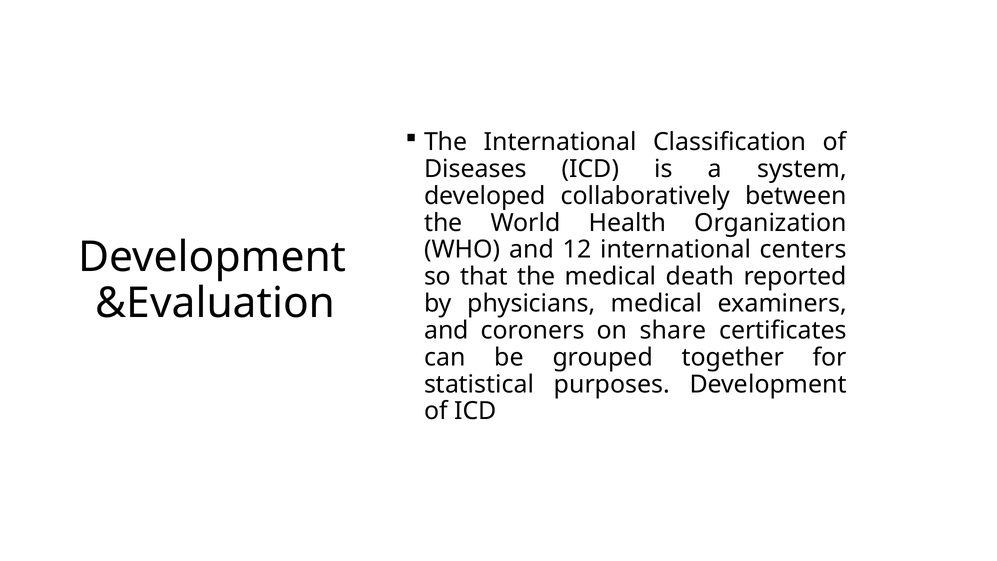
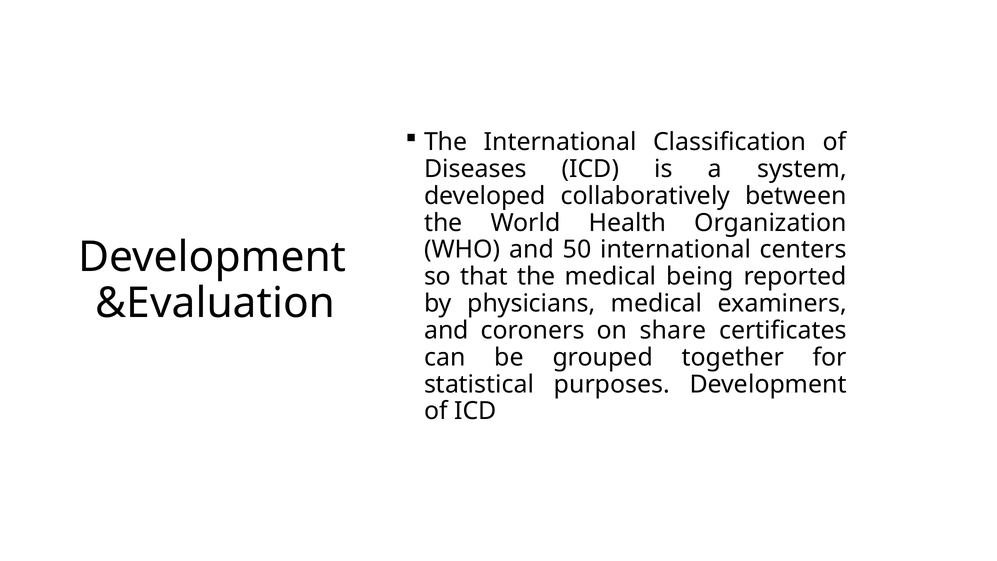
12: 12 -> 50
death: death -> being
